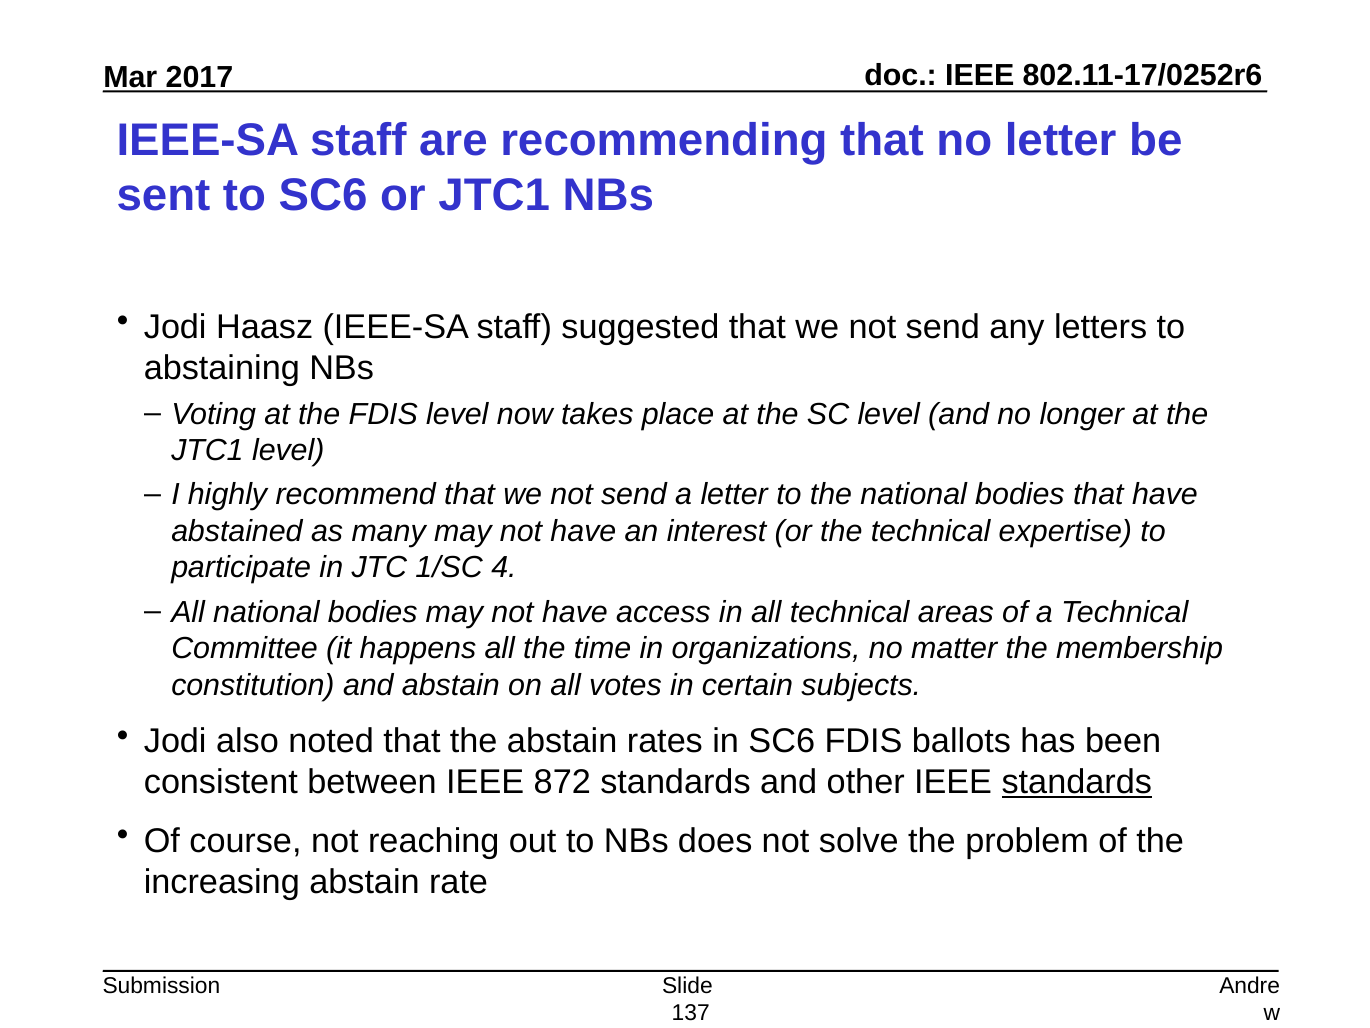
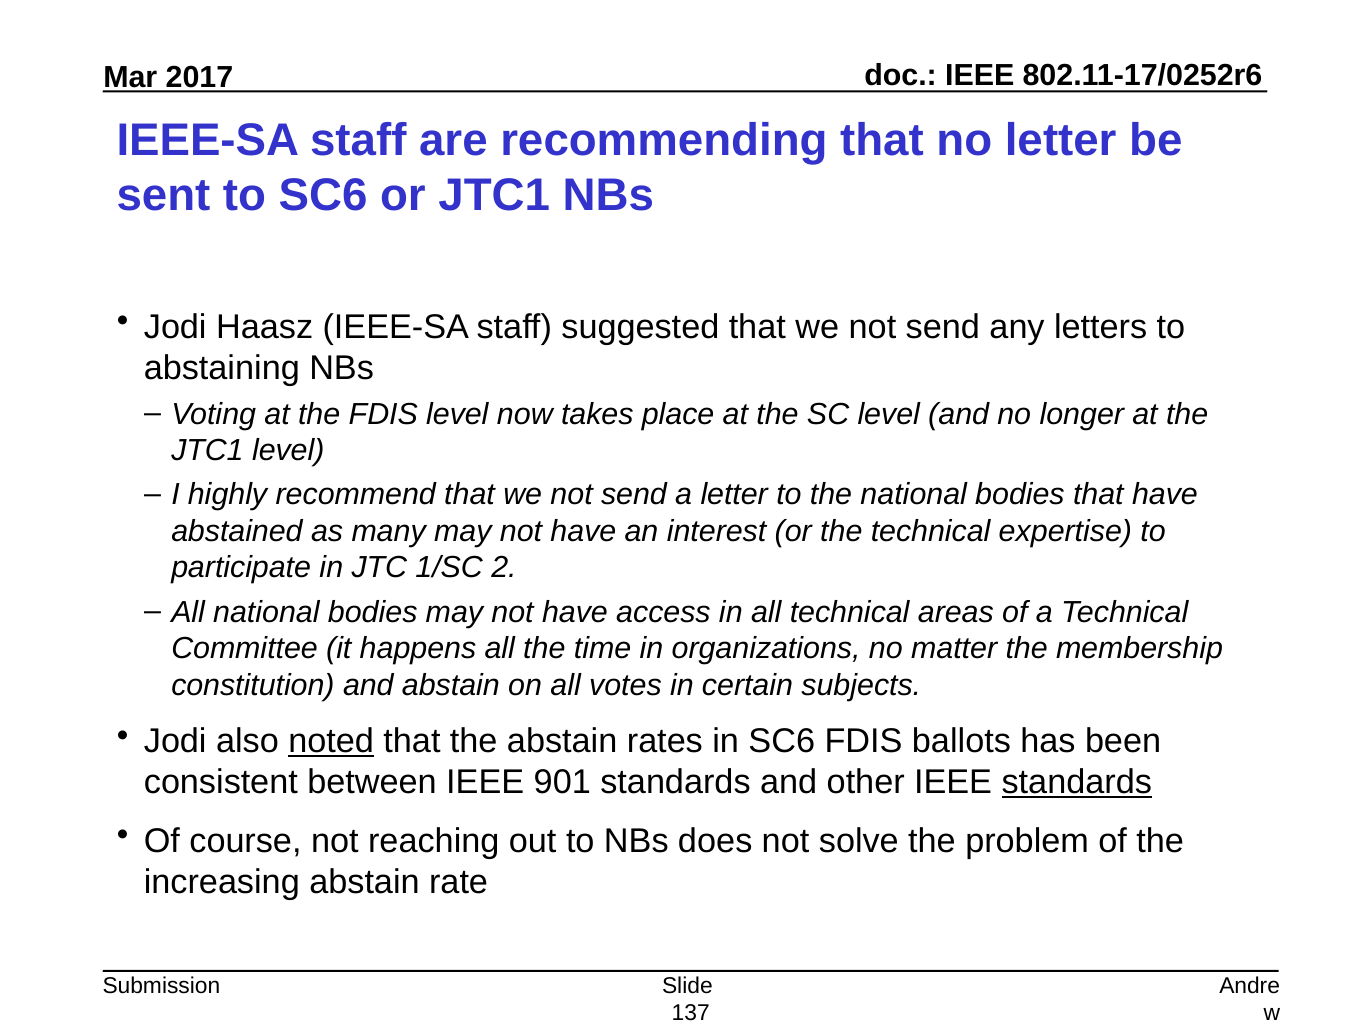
4: 4 -> 2
noted underline: none -> present
872: 872 -> 901
